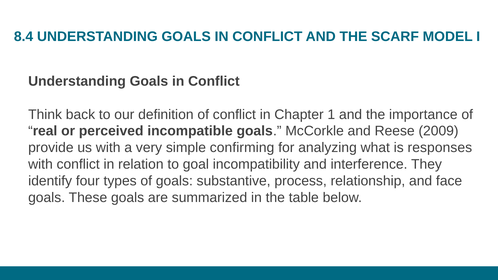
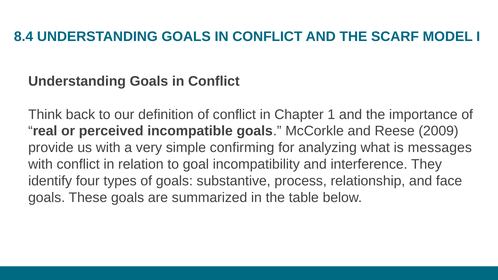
responses: responses -> messages
